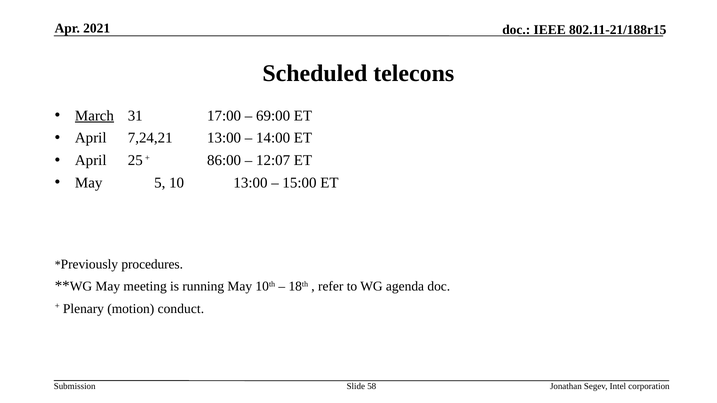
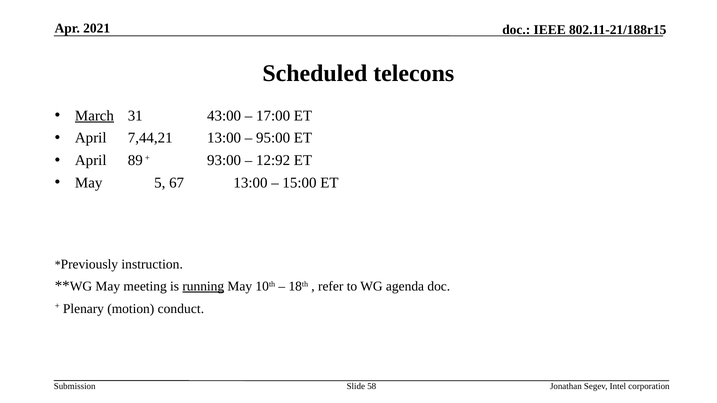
17:00: 17:00 -> 43:00
69:00: 69:00 -> 17:00
7,24,21: 7,24,21 -> 7,44,21
14:00: 14:00 -> 95:00
25: 25 -> 89
86:00: 86:00 -> 93:00
12:07: 12:07 -> 12:92
10: 10 -> 67
procedures: procedures -> instruction
running underline: none -> present
